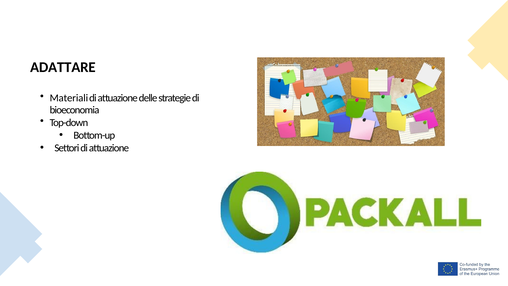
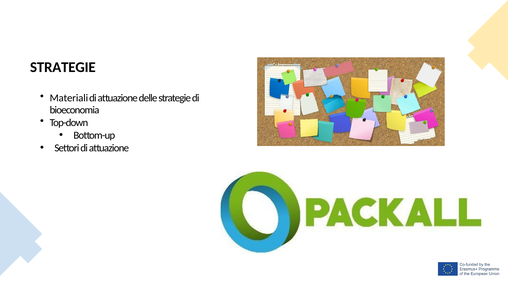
ADATTARE at (63, 67): ADATTARE -> STRATEGIE
